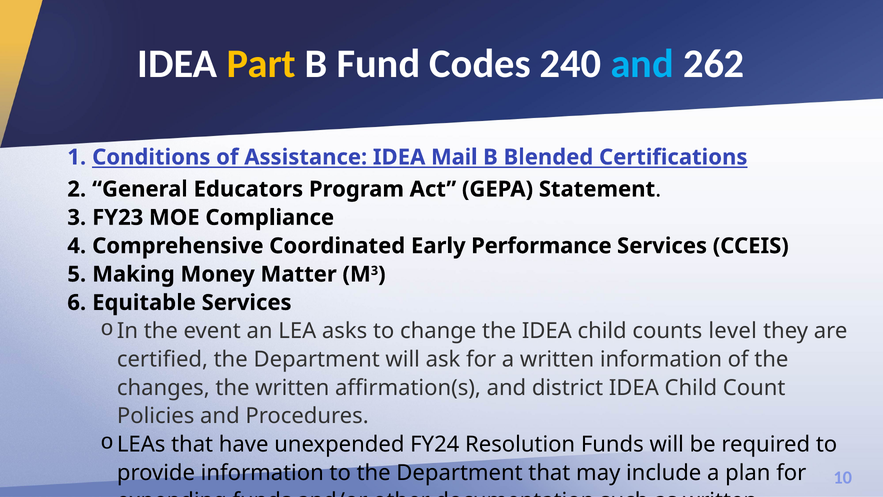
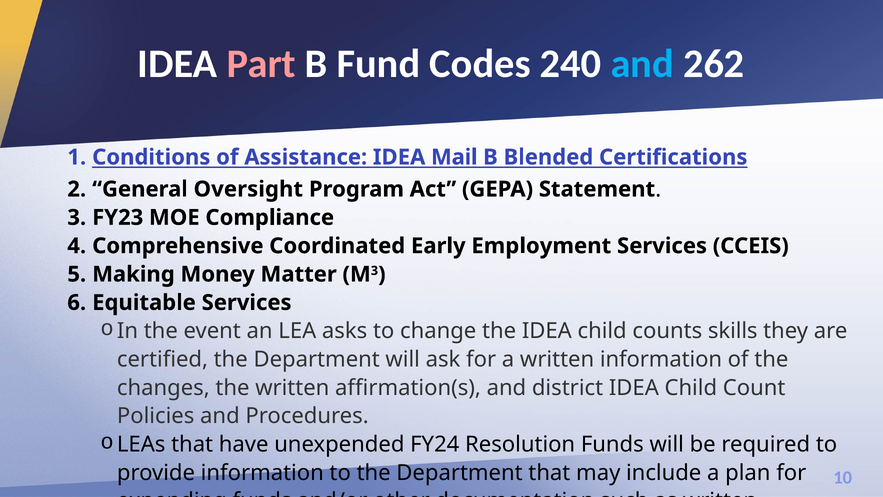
Part colour: yellow -> pink
Educators: Educators -> Oversight
Performance: Performance -> Employment
level: level -> skills
